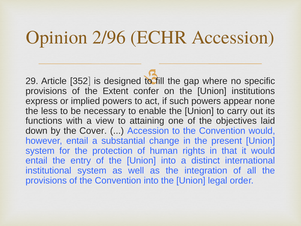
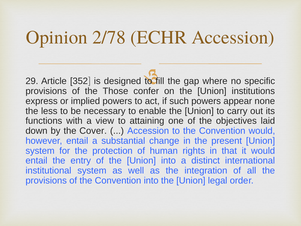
2/96: 2/96 -> 2/78
Extent: Extent -> Those
